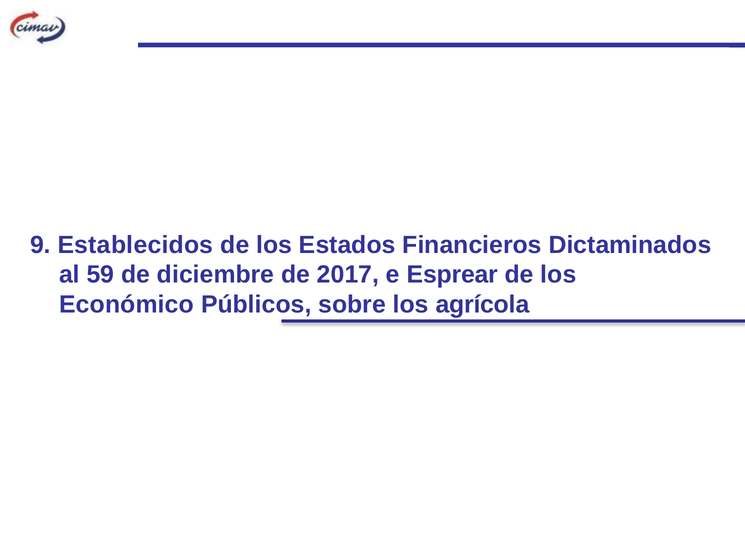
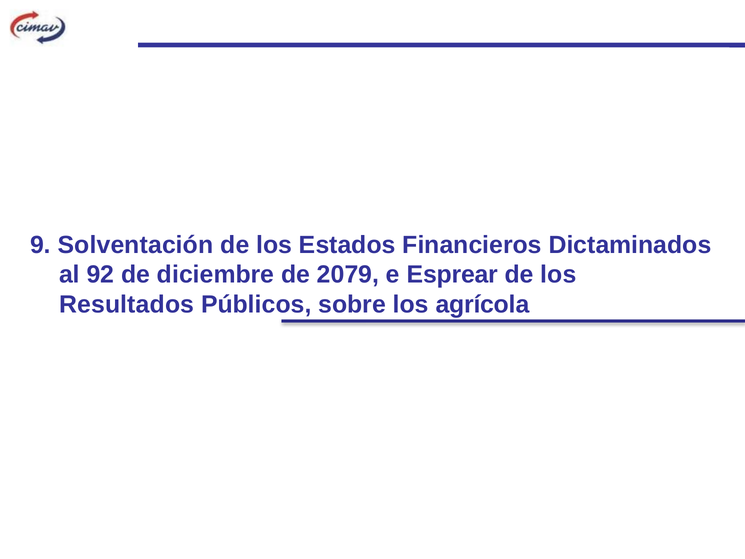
Establecidos: Establecidos -> Solventación
59: 59 -> 92
2017: 2017 -> 2079
Económico: Económico -> Resultados
